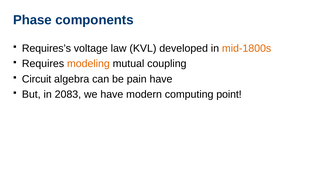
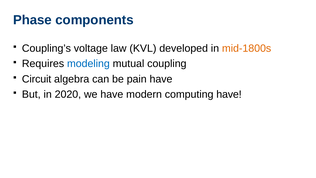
Requires’s: Requires’s -> Coupling’s
modeling colour: orange -> blue
2083: 2083 -> 2020
computing point: point -> have
